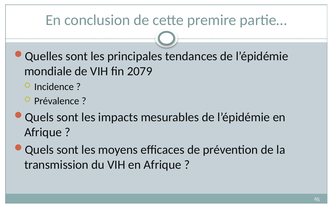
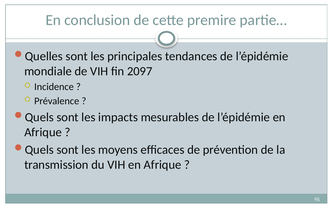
2079: 2079 -> 2097
